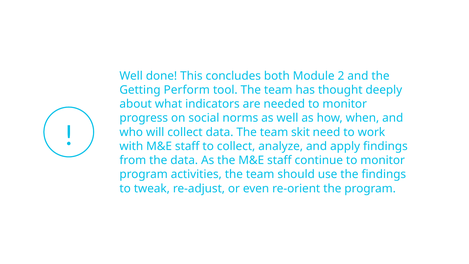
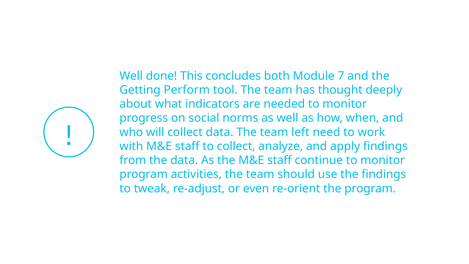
2: 2 -> 7
skit: skit -> left
